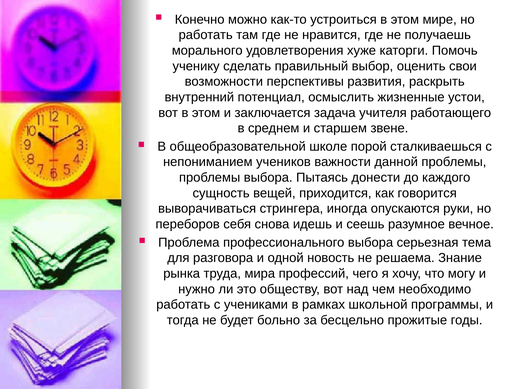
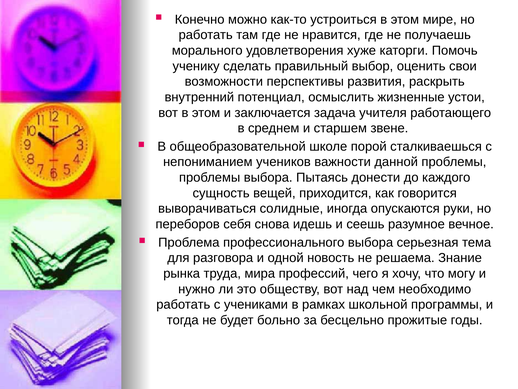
стрингера: стрингера -> солидные
